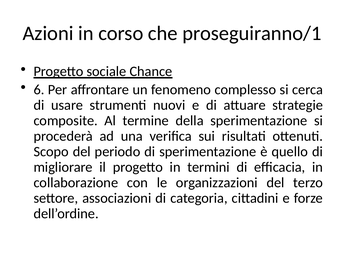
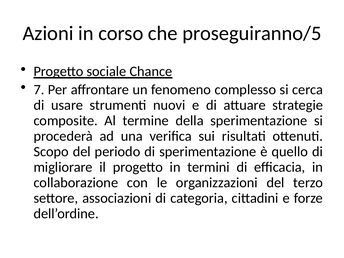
proseguiranno/1: proseguiranno/1 -> proseguiranno/5
6: 6 -> 7
